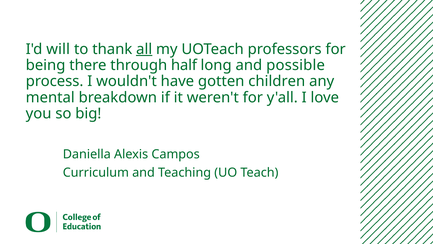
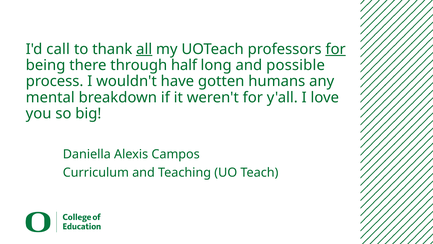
will: will -> call
for at (336, 49) underline: none -> present
children: children -> humans
